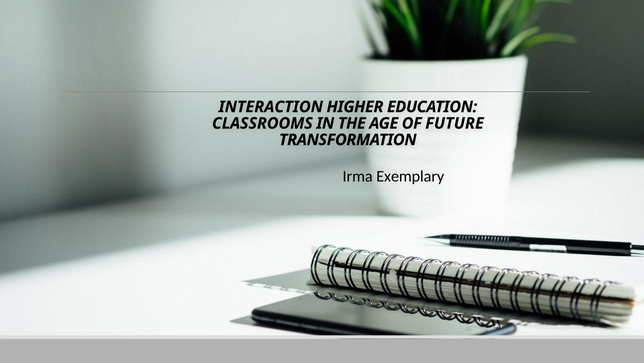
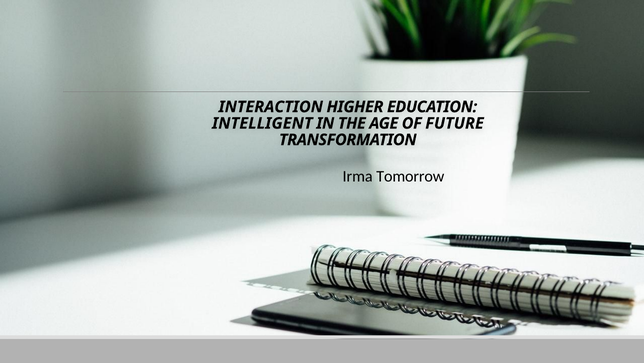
CLASSROOMS: CLASSROOMS -> INTELLIGENT
Exemplary: Exemplary -> Tomorrow
